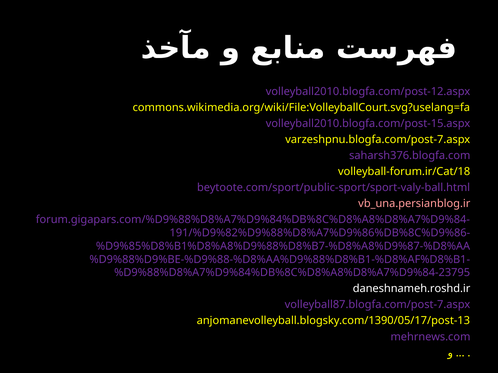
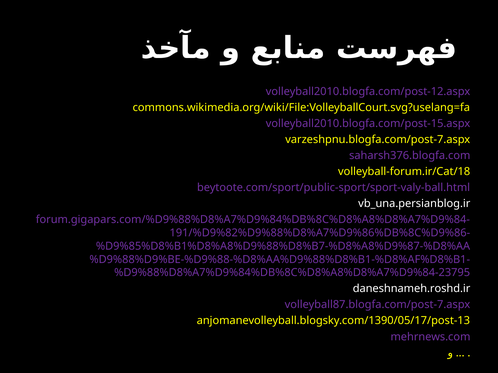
vb_una.persianblog.ir colour: pink -> white
